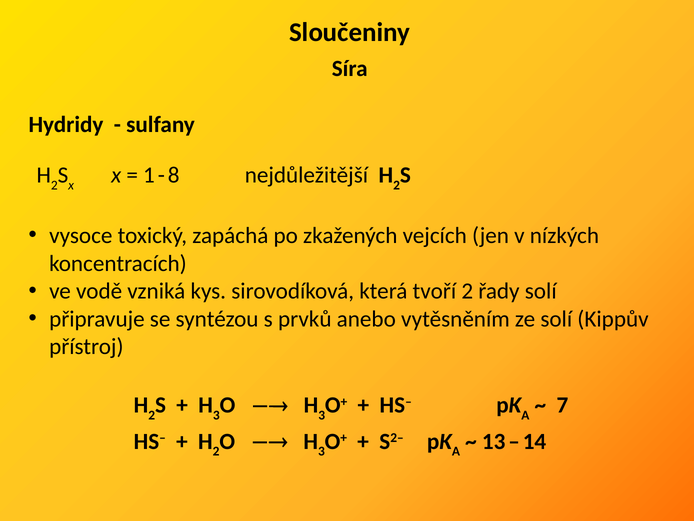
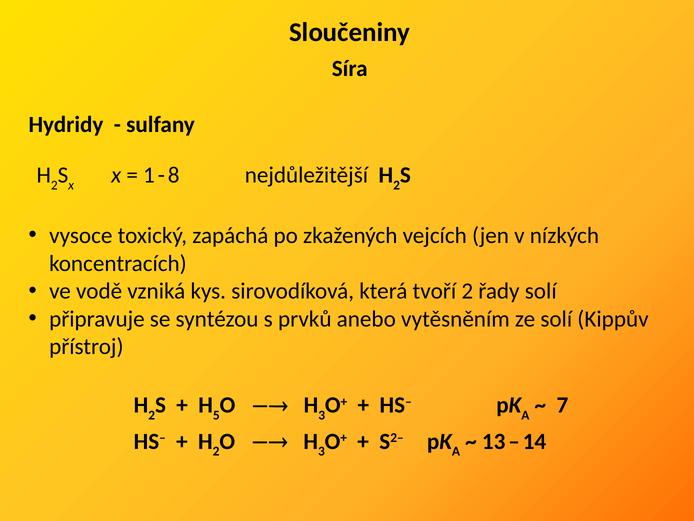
3 at (216, 415): 3 -> 5
